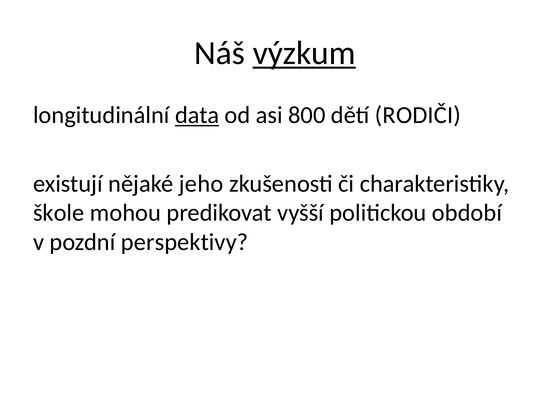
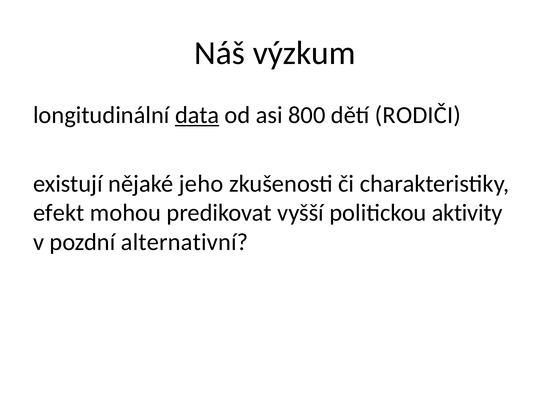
výzkum underline: present -> none
škole: škole -> efekt
období: období -> aktivity
perspektivy: perspektivy -> alternativní
